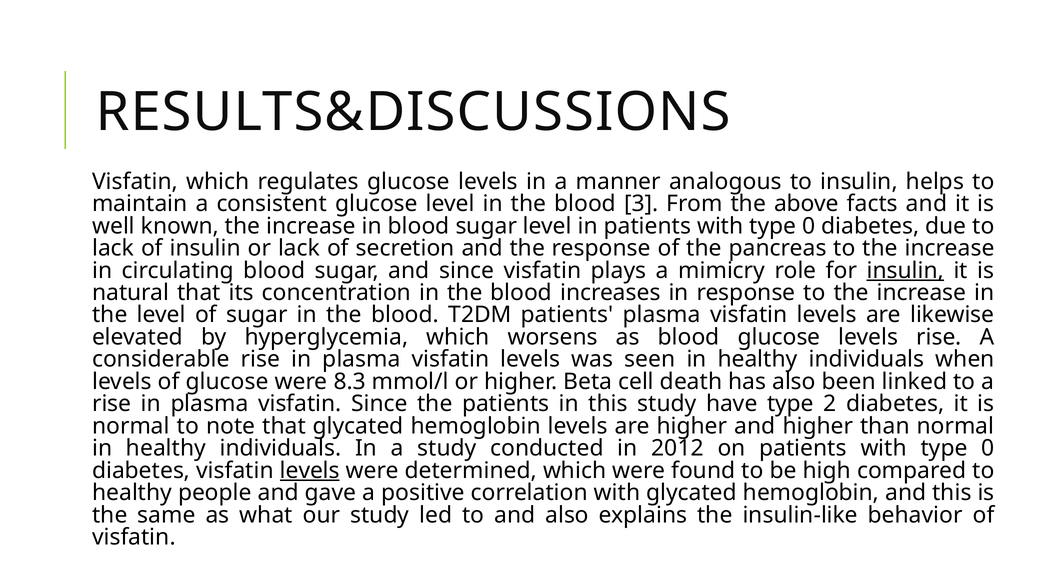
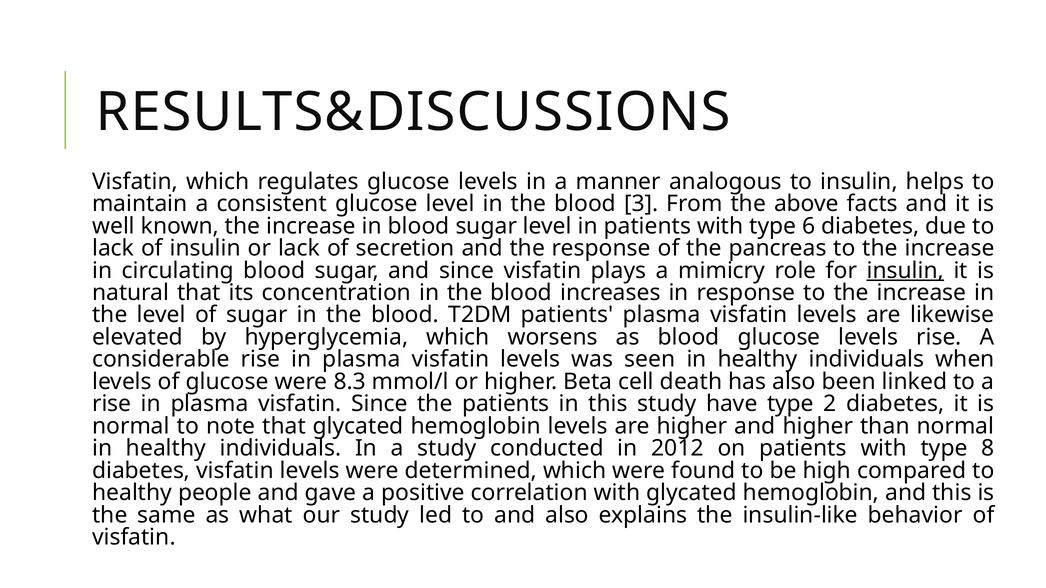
0 at (809, 226): 0 -> 6
0 at (988, 449): 0 -> 8
levels at (310, 471) underline: present -> none
